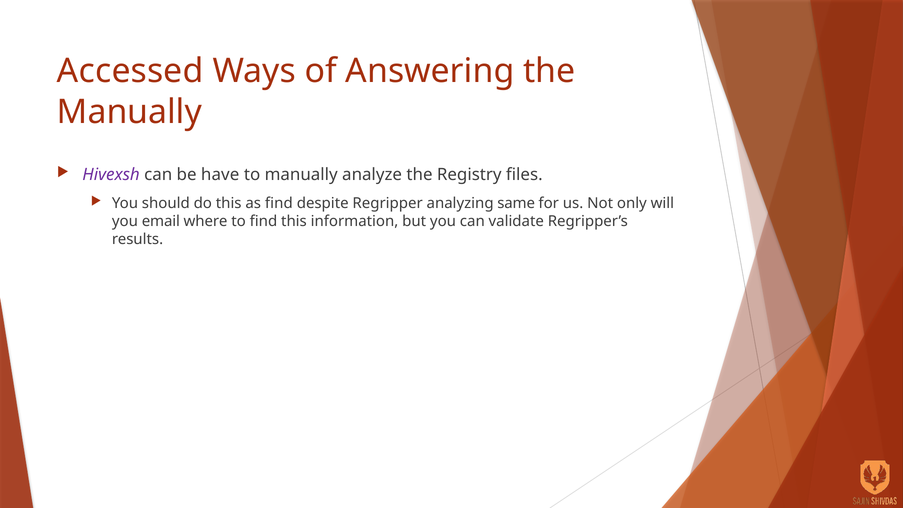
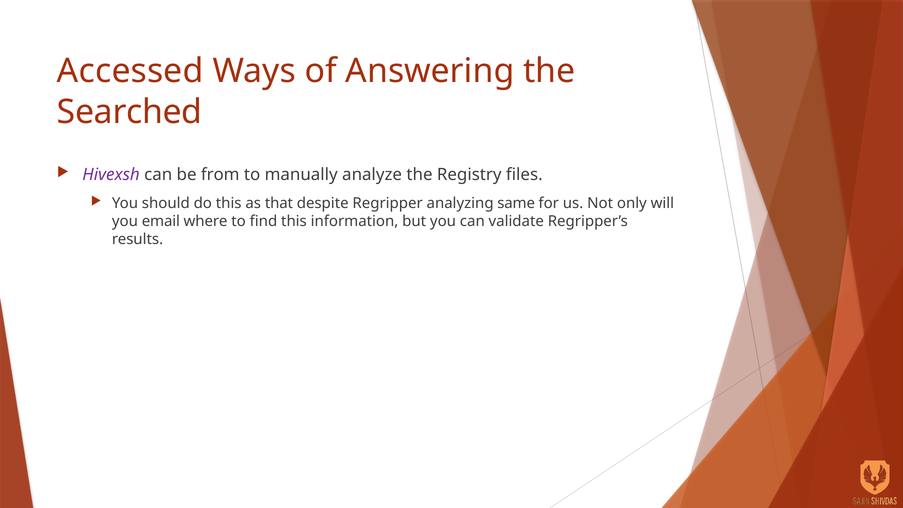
Manually at (129, 112): Manually -> Searched
have: have -> from
as find: find -> that
